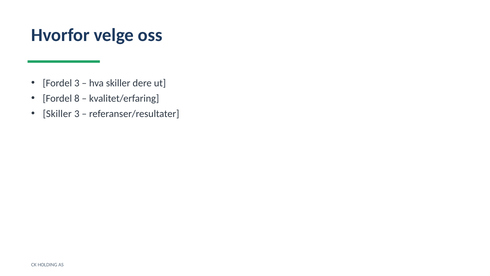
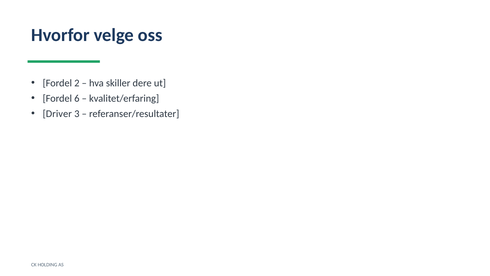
Fordel 3: 3 -> 2
8: 8 -> 6
Skiller at (57, 114): Skiller -> Driver
